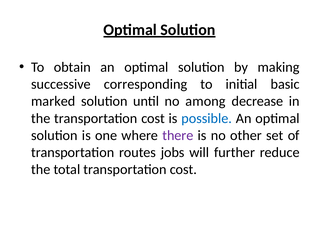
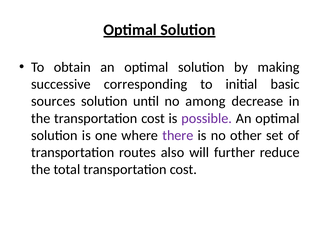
marked: marked -> sources
possible colour: blue -> purple
jobs: jobs -> also
